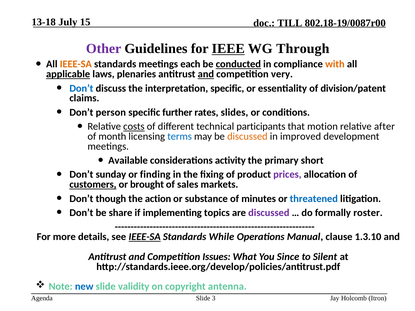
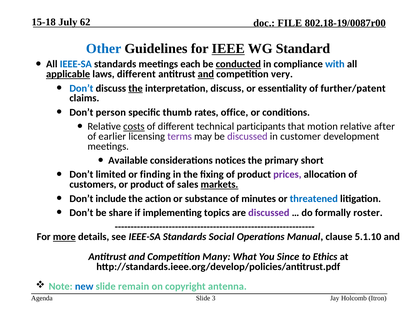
13-18: 13-18 -> 15-18
15: 15 -> 62
TILL: TILL -> FILE
Other colour: purple -> blue
Through: Through -> Standard
IEEE-SA at (76, 64) colour: orange -> blue
with colour: orange -> blue
laws plenaries: plenaries -> different
the at (136, 88) underline: none -> present
interpretation specific: specific -> discuss
division/patent: division/patent -> further/patent
further: further -> thumb
slides: slides -> office
month: month -> earlier
terms colour: blue -> purple
discussed at (247, 136) colour: orange -> purple
improved: improved -> customer
activity: activity -> notices
sunday: sunday -> limited
customers underline: present -> none
or brought: brought -> product
markets underline: none -> present
though: though -> include
more underline: none -> present
IEEE-SA at (145, 237) underline: present -> none
While: While -> Social
1.3.10: 1.3.10 -> 5.1.10
Issues: Issues -> Many
Silent: Silent -> Ethics
validity: validity -> remain
